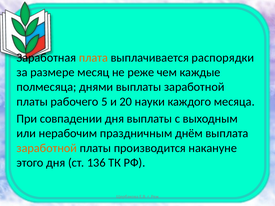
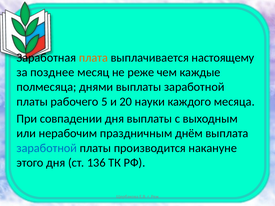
распорядки: распорядки -> настоящему
размере: размере -> позднее
заработной at (47, 148) colour: orange -> blue
